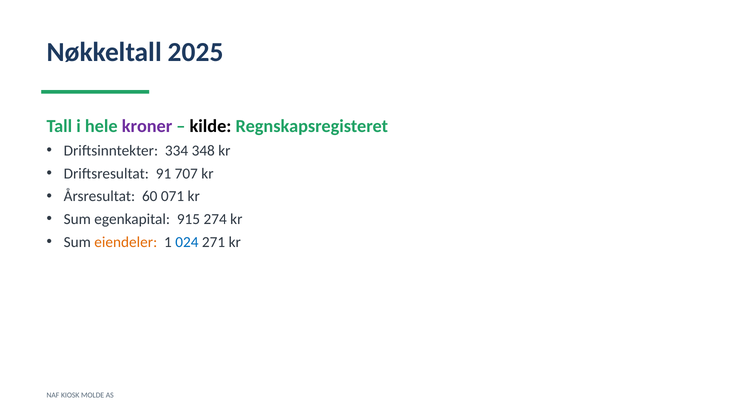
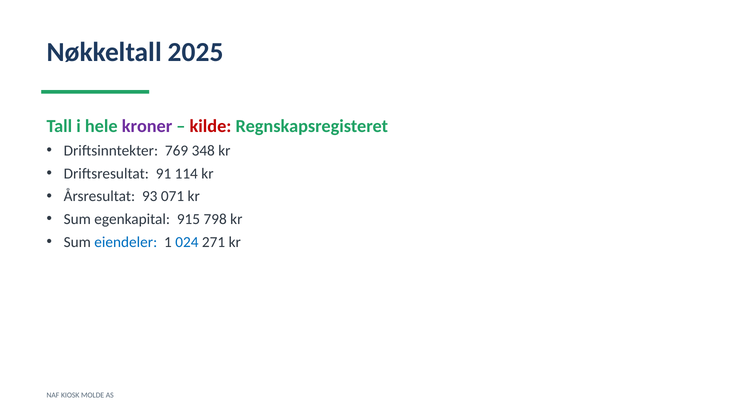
kilde colour: black -> red
334: 334 -> 769
707: 707 -> 114
60: 60 -> 93
274: 274 -> 798
eiendeler colour: orange -> blue
